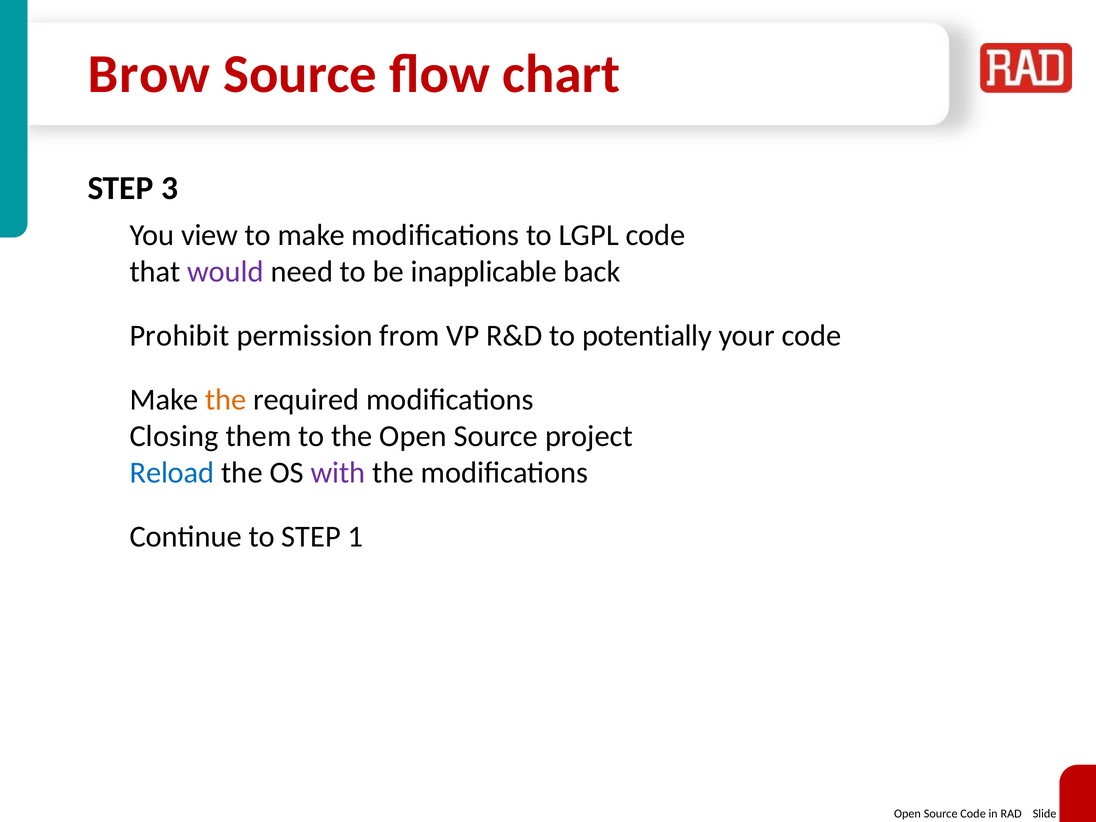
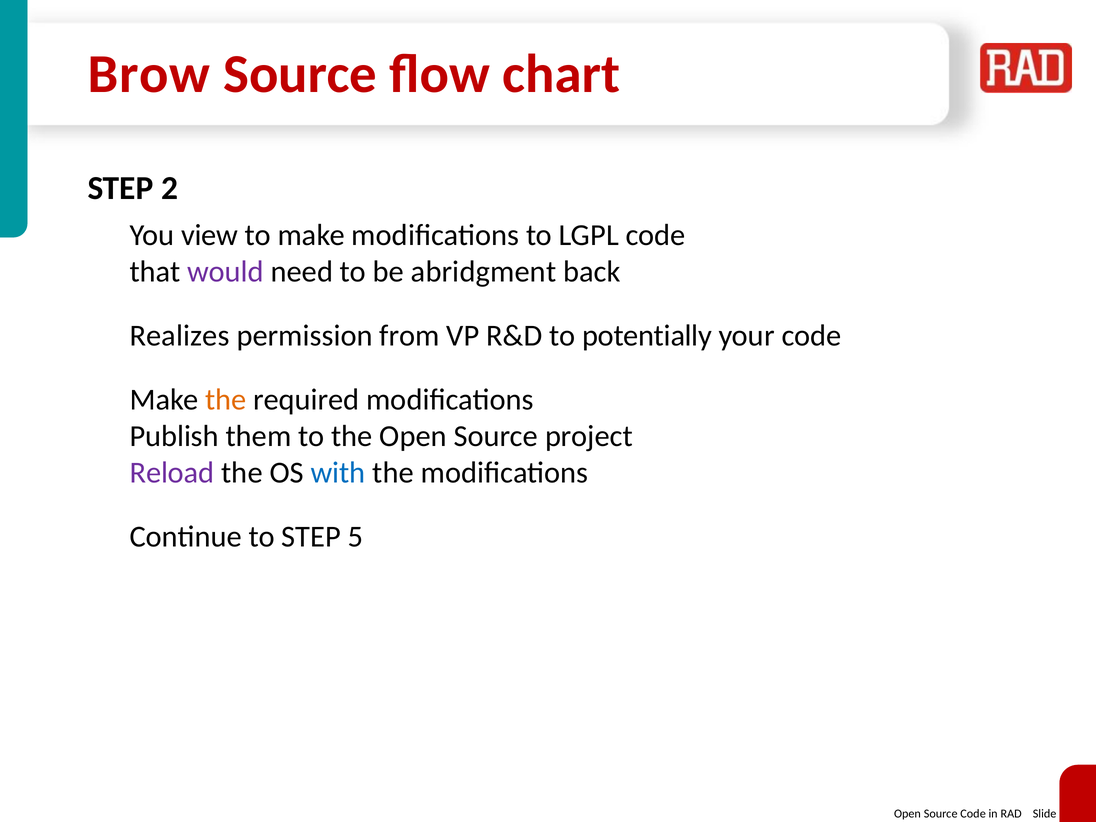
3: 3 -> 2
inapplicable: inapplicable -> abridgment
Prohibit: Prohibit -> Realizes
Closing: Closing -> Publish
Reload colour: blue -> purple
with colour: purple -> blue
1: 1 -> 5
